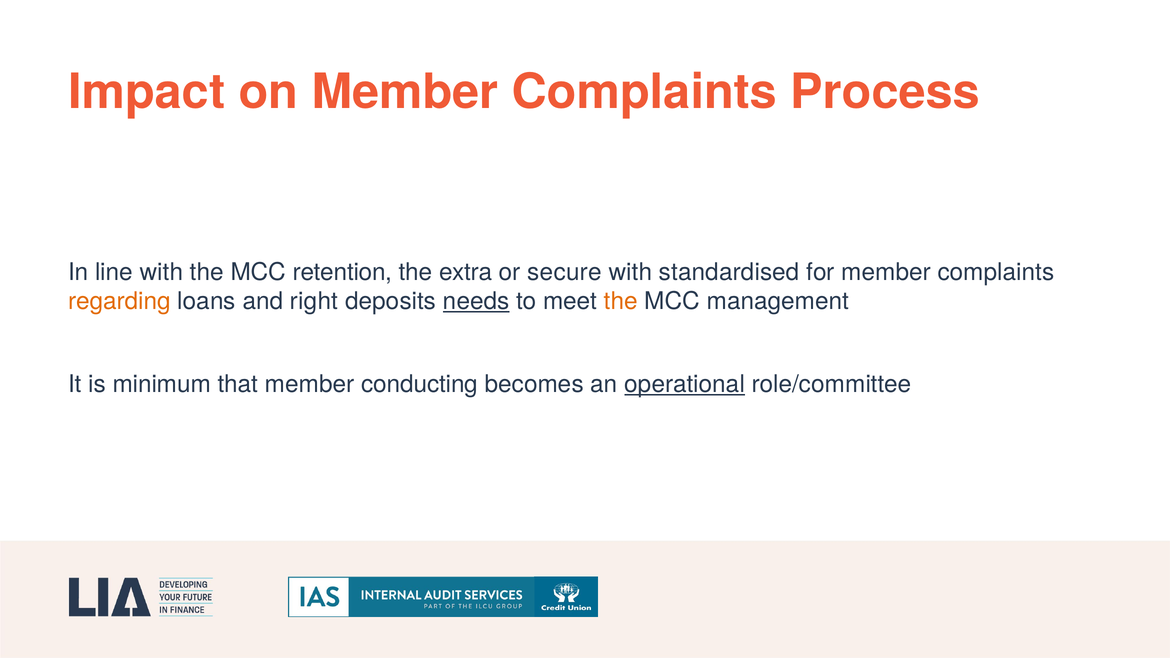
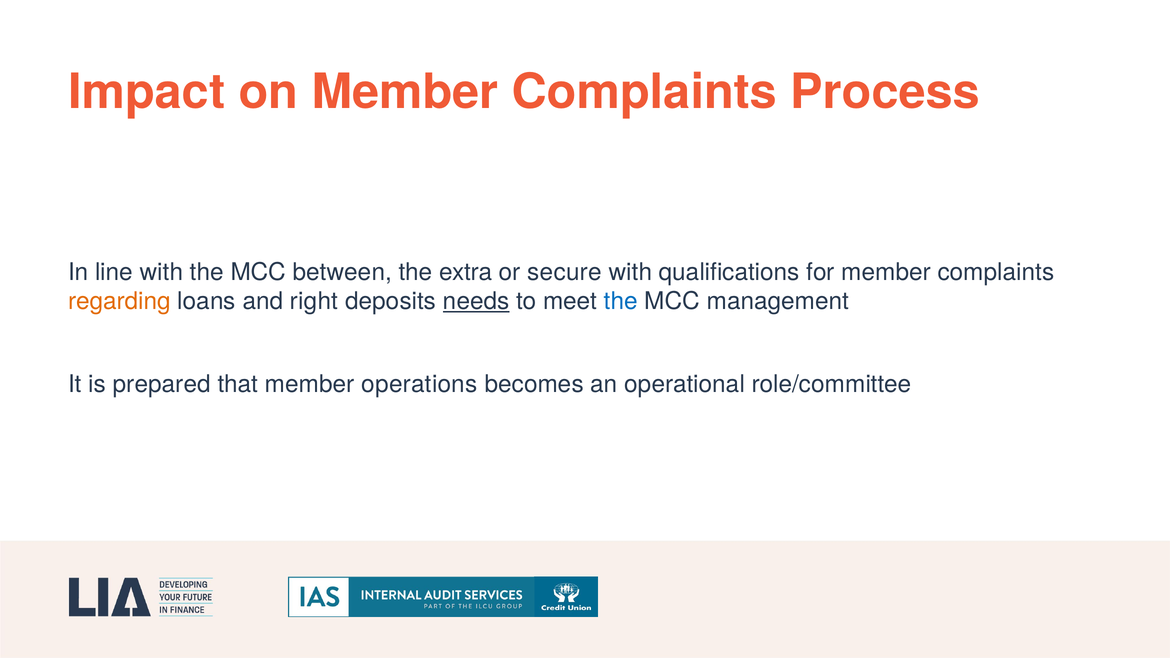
retention: retention -> between
standardised: standardised -> qualifications
the at (621, 301) colour: orange -> blue
minimum: minimum -> prepared
conducting: conducting -> operations
operational underline: present -> none
